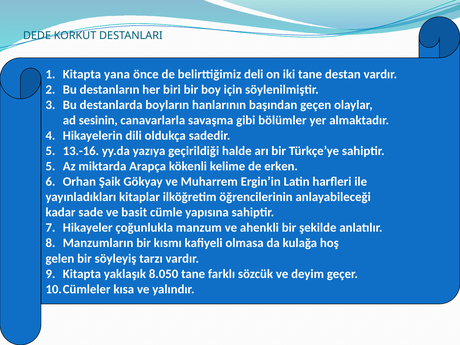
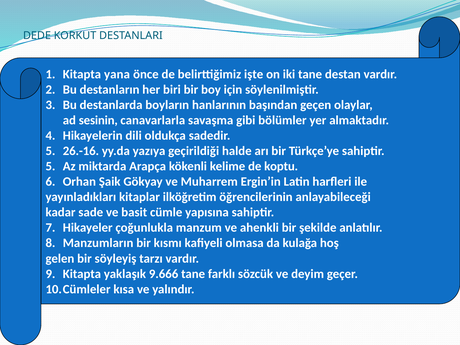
deli: deli -> işte
13.-16: 13.-16 -> 26.-16
erken: erken -> koptu
8.050: 8.050 -> 9.666
